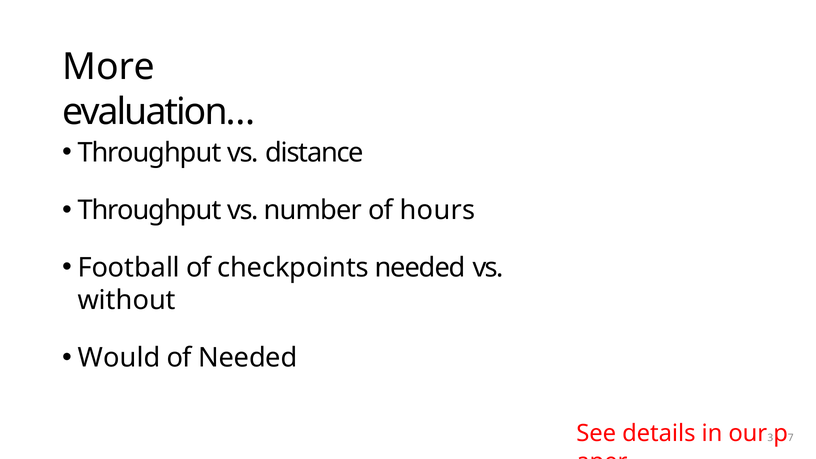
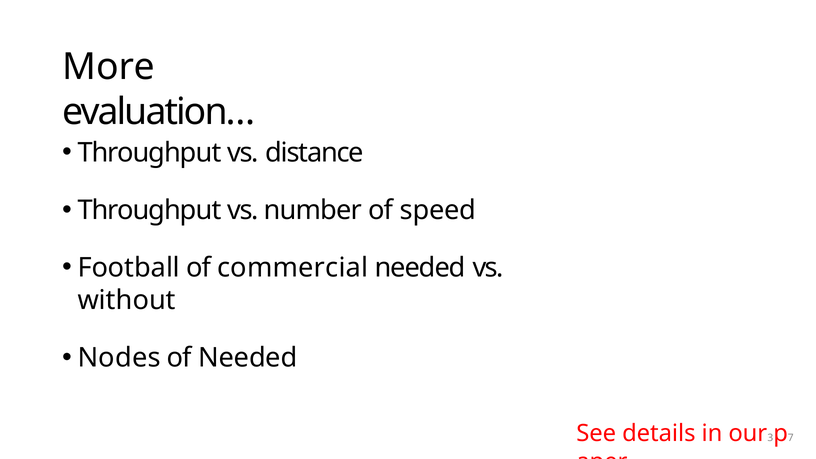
hours: hours -> speed
checkpoints: checkpoints -> commercial
Would: Would -> Nodes
